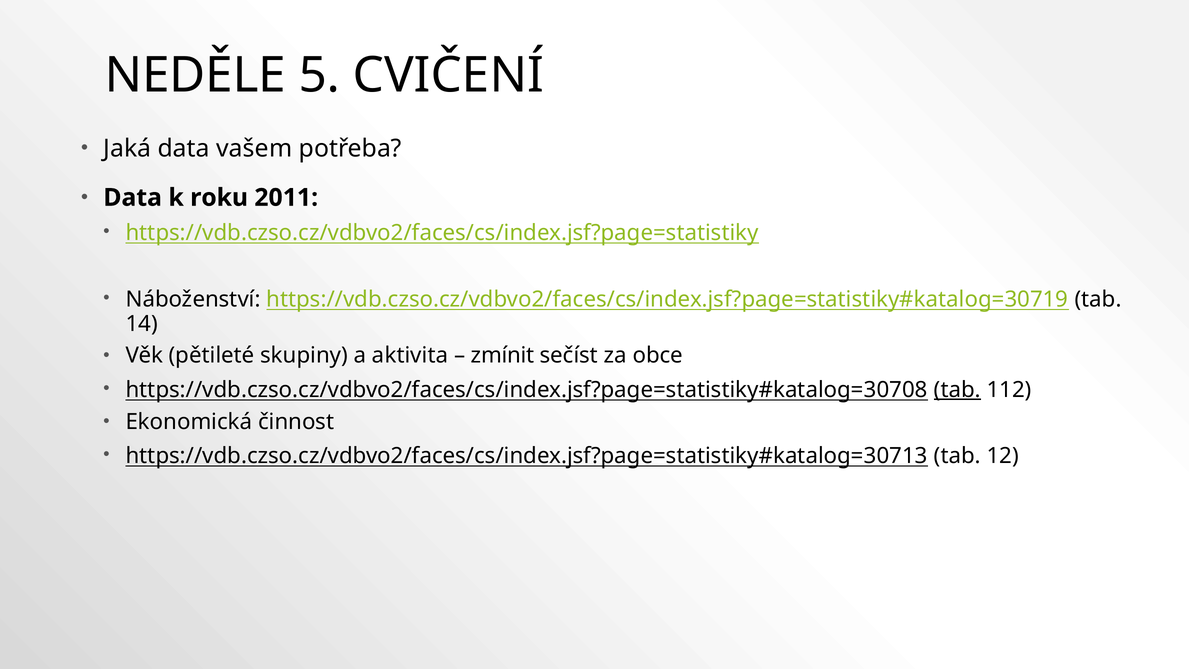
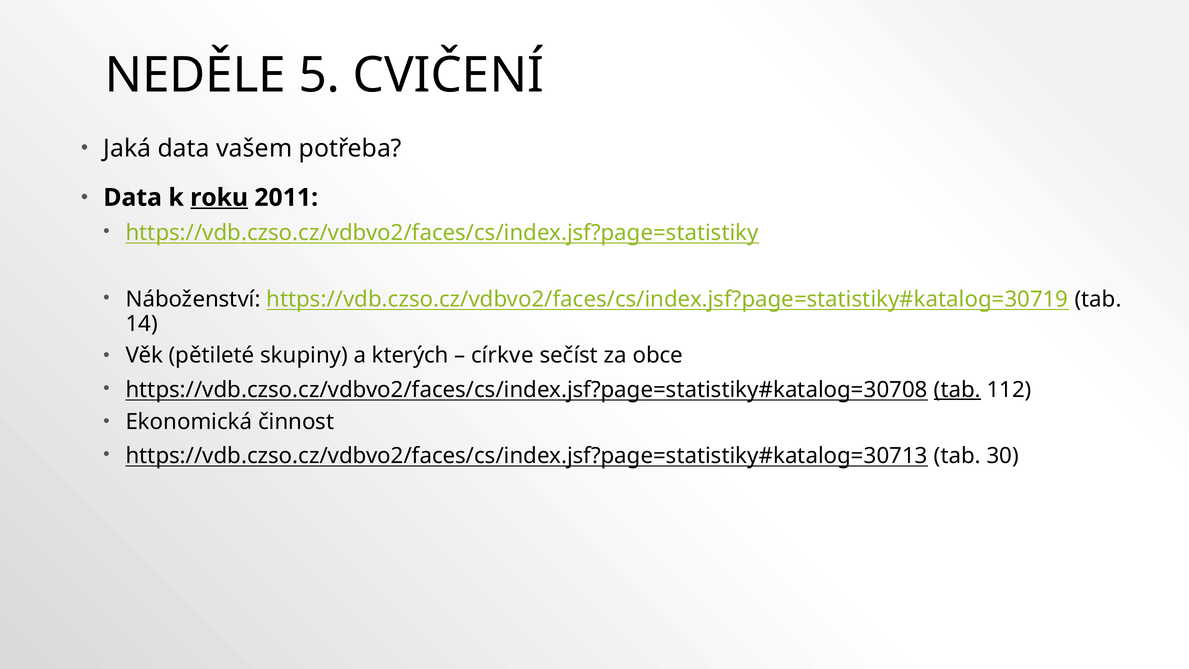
roku underline: none -> present
aktivita: aktivita -> kterých
zmínit: zmínit -> církve
12: 12 -> 30
